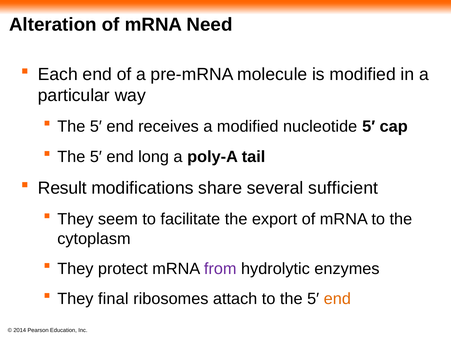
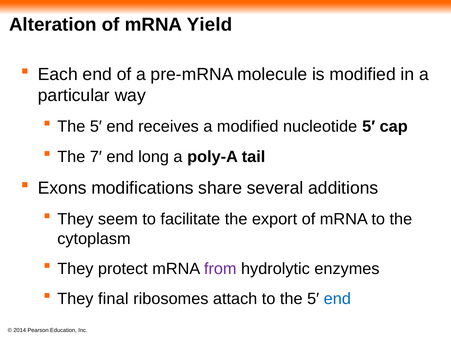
Need: Need -> Yield
5′ at (96, 157): 5′ -> 7′
Result: Result -> Exons
sufficient: sufficient -> additions
end at (337, 299) colour: orange -> blue
